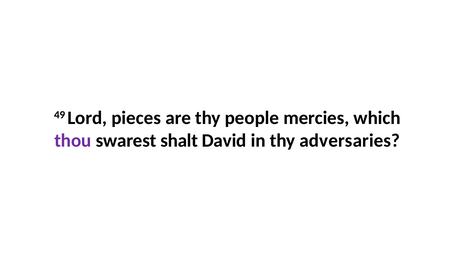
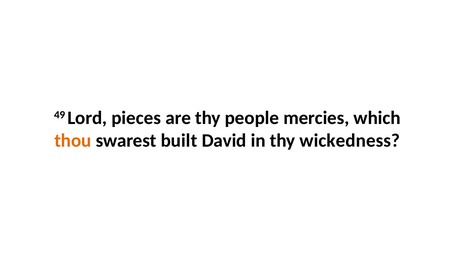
thou colour: purple -> orange
shalt: shalt -> built
adversaries: adversaries -> wickedness
